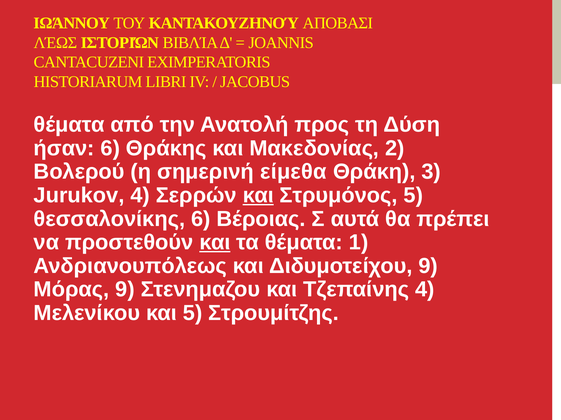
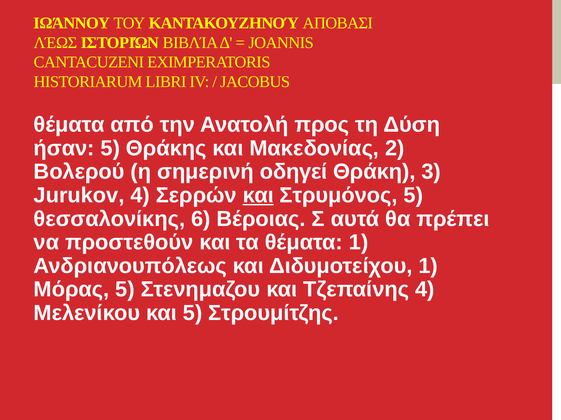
ήσαν 6: 6 -> 5
είμεθα: είμεθα -> οδηγεί
και at (215, 243) underline: present -> none
Διδυμοτείχου 9: 9 -> 1
Μόρας 9: 9 -> 5
